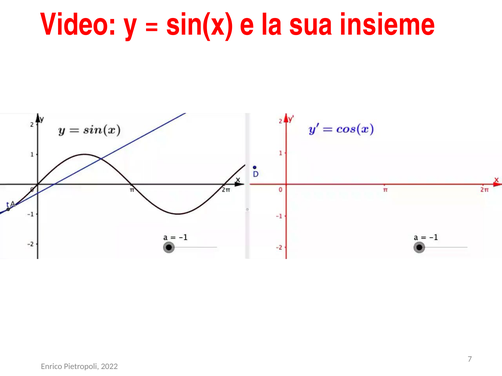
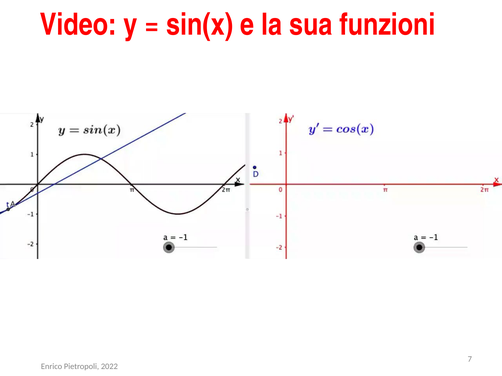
insieme: insieme -> funzioni
